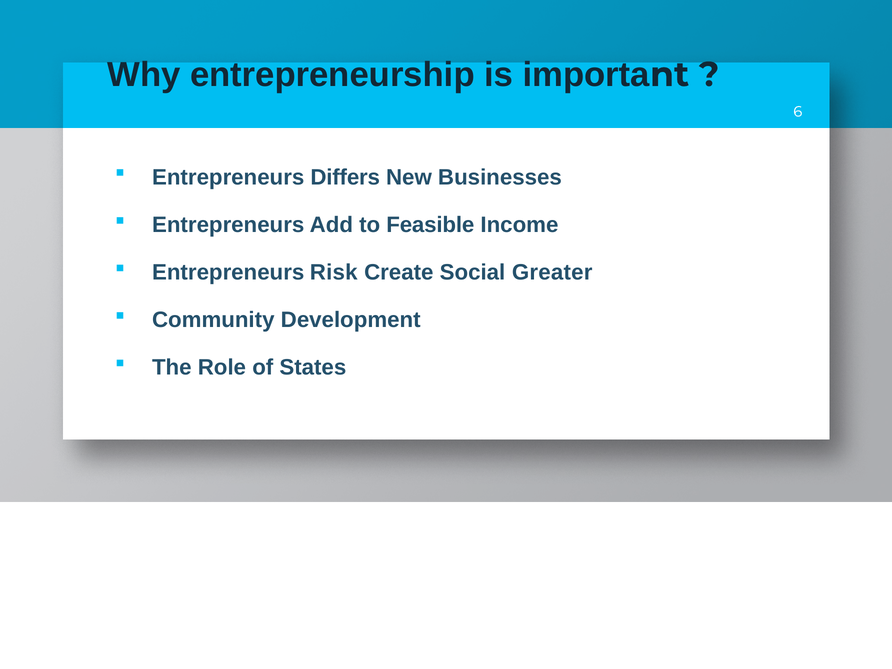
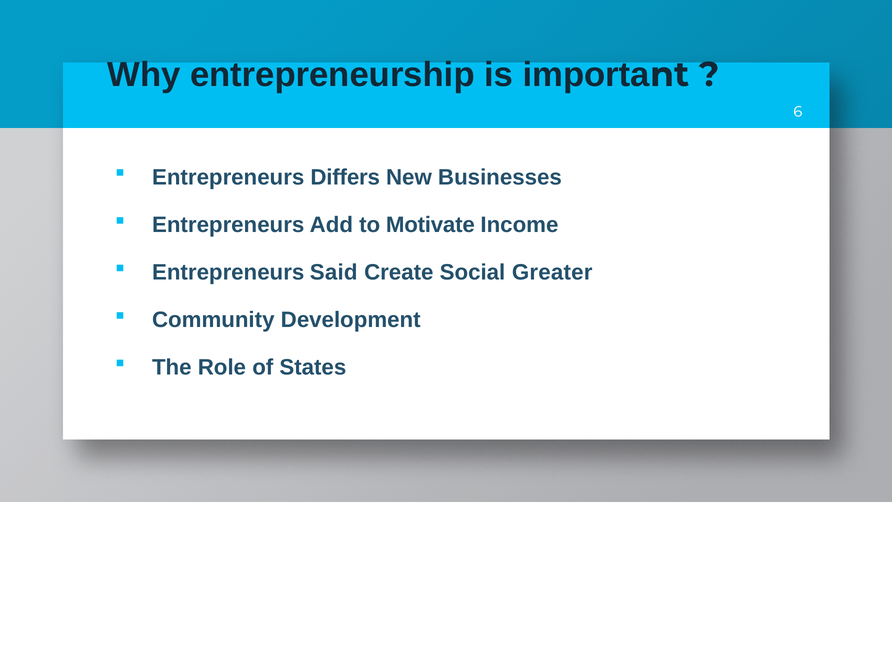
Feasible: Feasible -> Motivate
Risk: Risk -> Said
